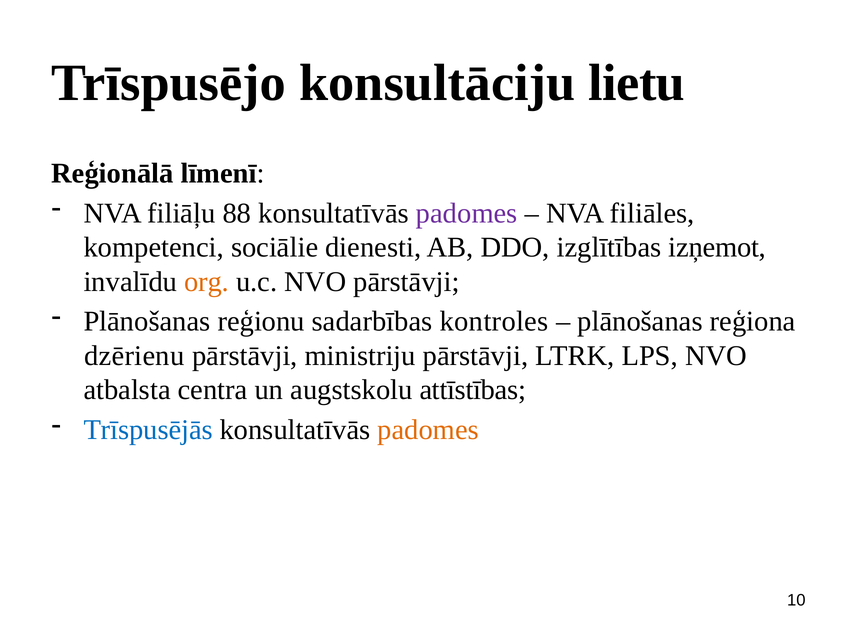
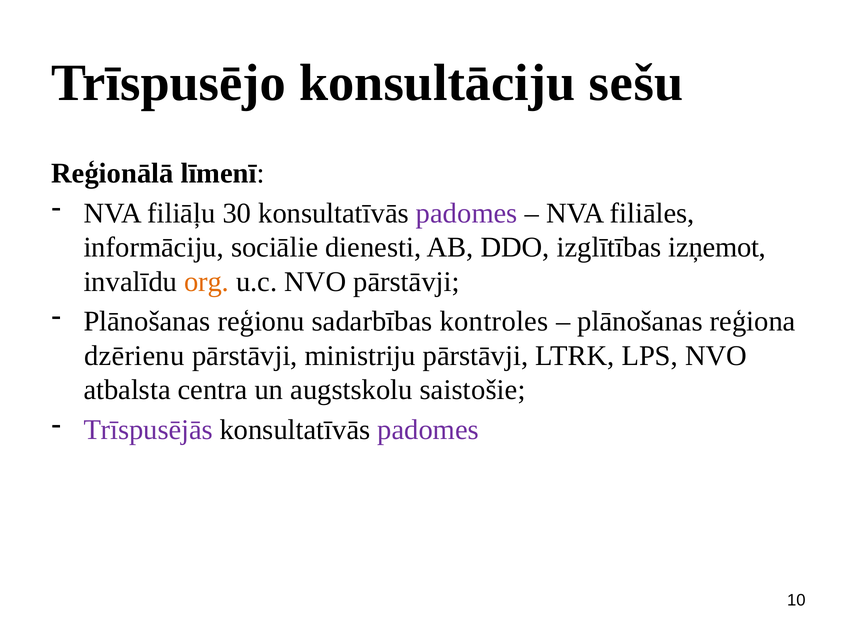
lietu: lietu -> sešu
88: 88 -> 30
kompetenci: kompetenci -> informāciju
attīstības: attīstības -> saistošie
Trīspusējās colour: blue -> purple
padomes at (428, 430) colour: orange -> purple
